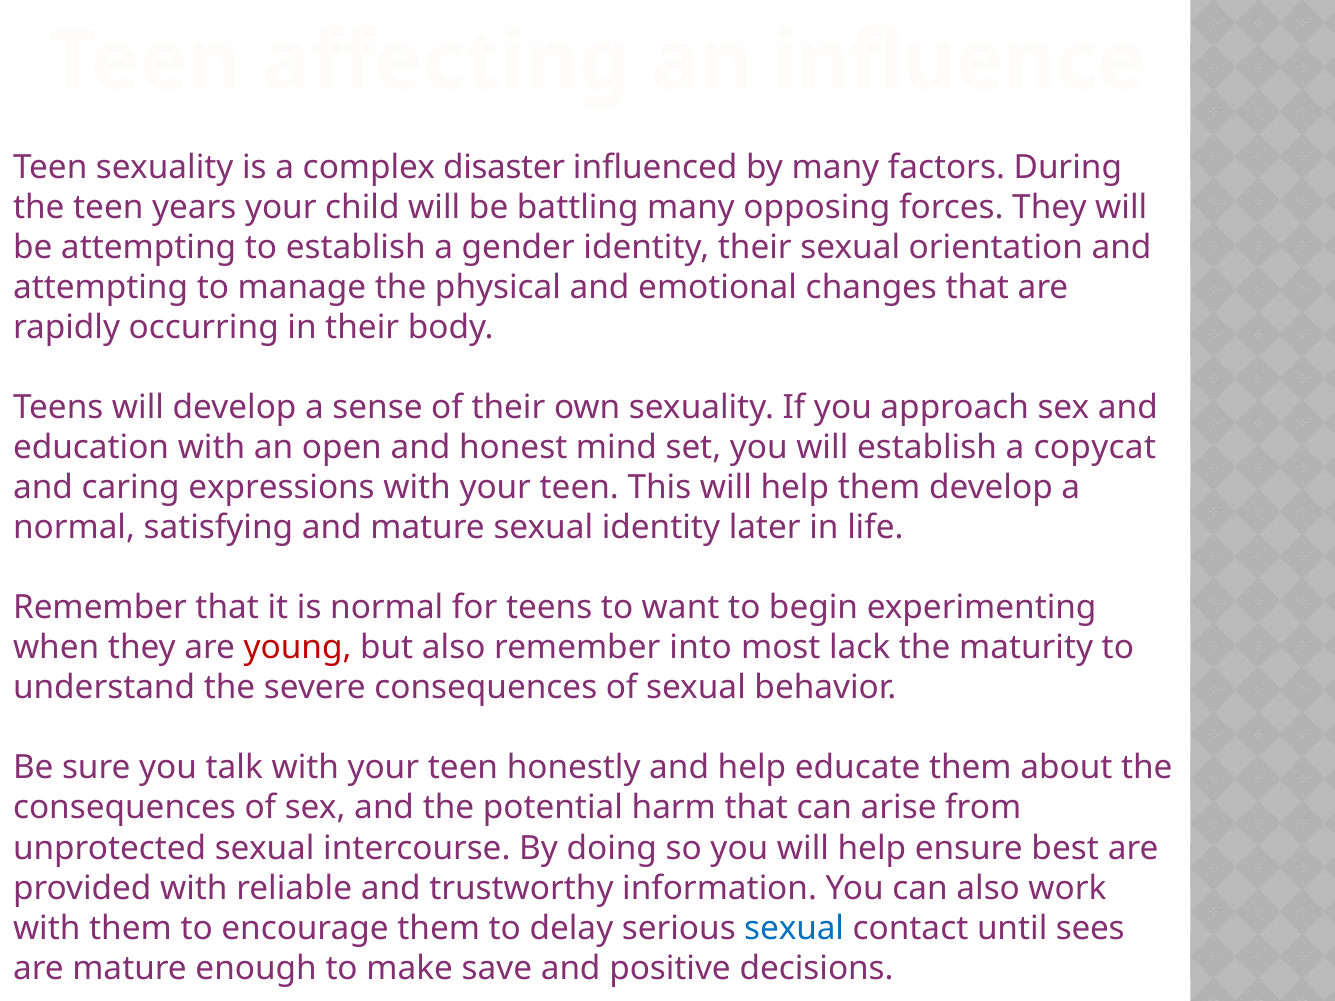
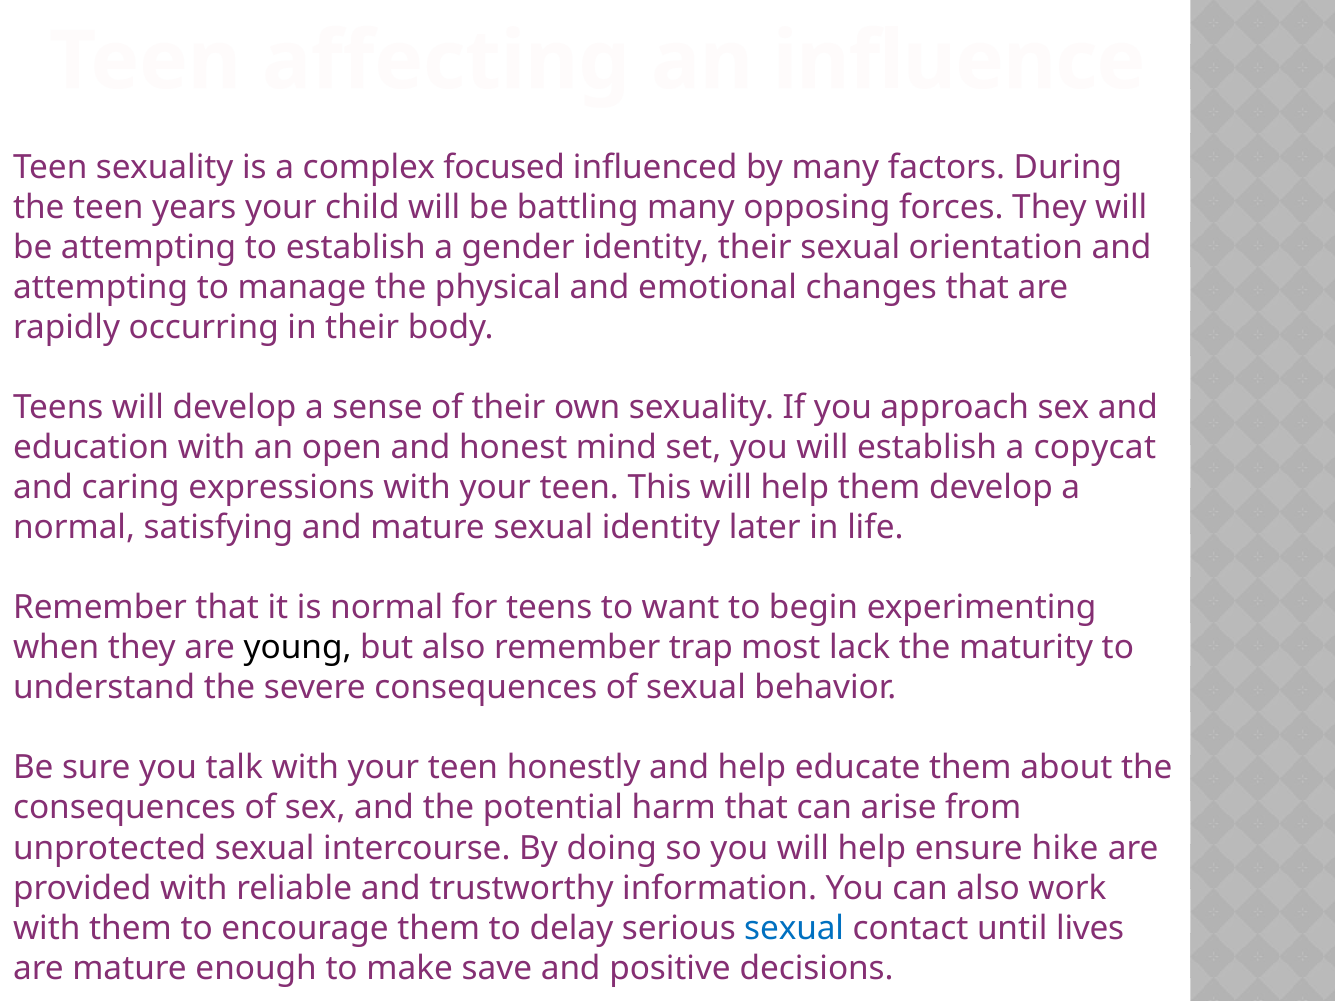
disaster: disaster -> focused
young colour: red -> black
into: into -> trap
best: best -> hike
sees: sees -> lives
